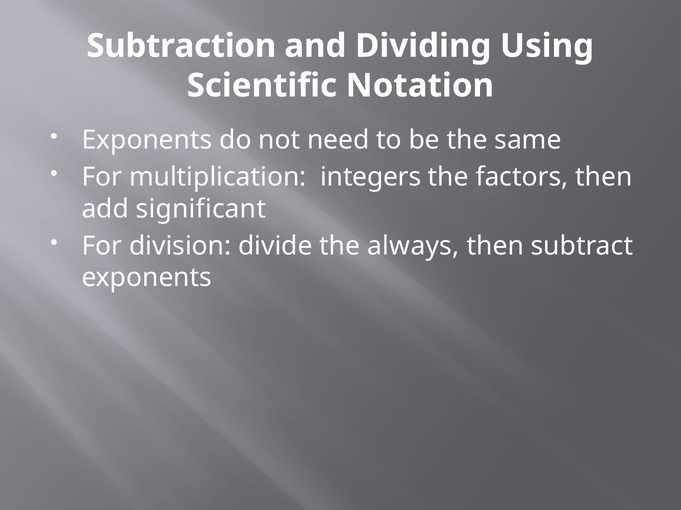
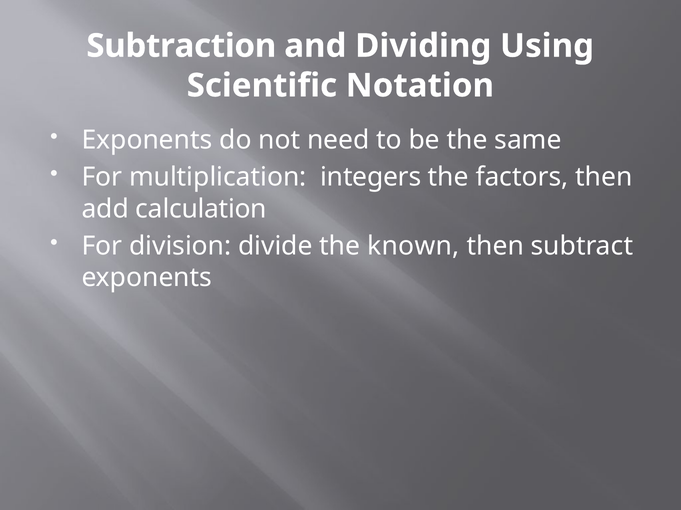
significant: significant -> calculation
always: always -> known
